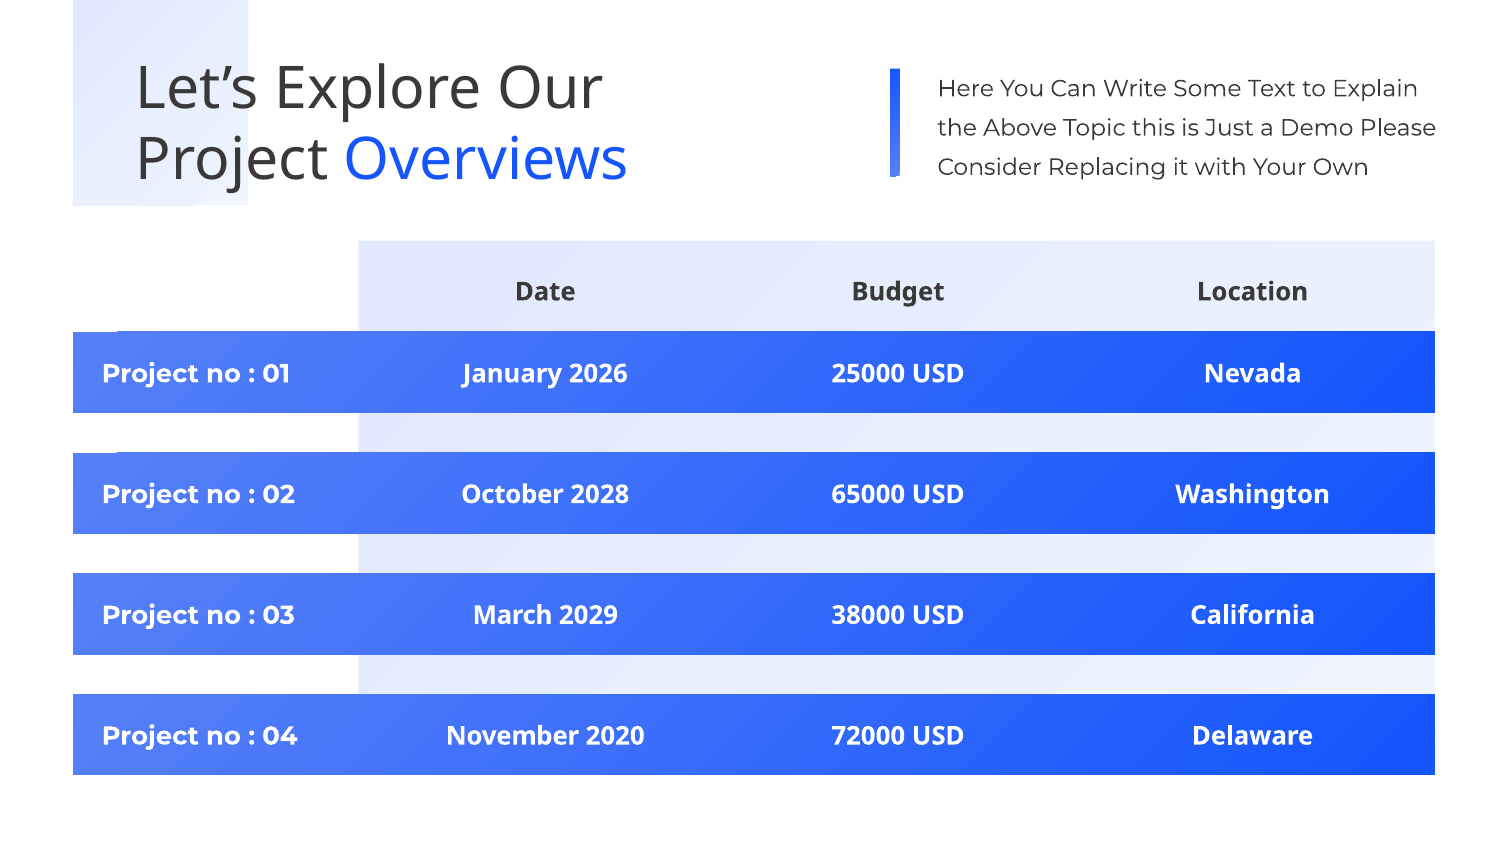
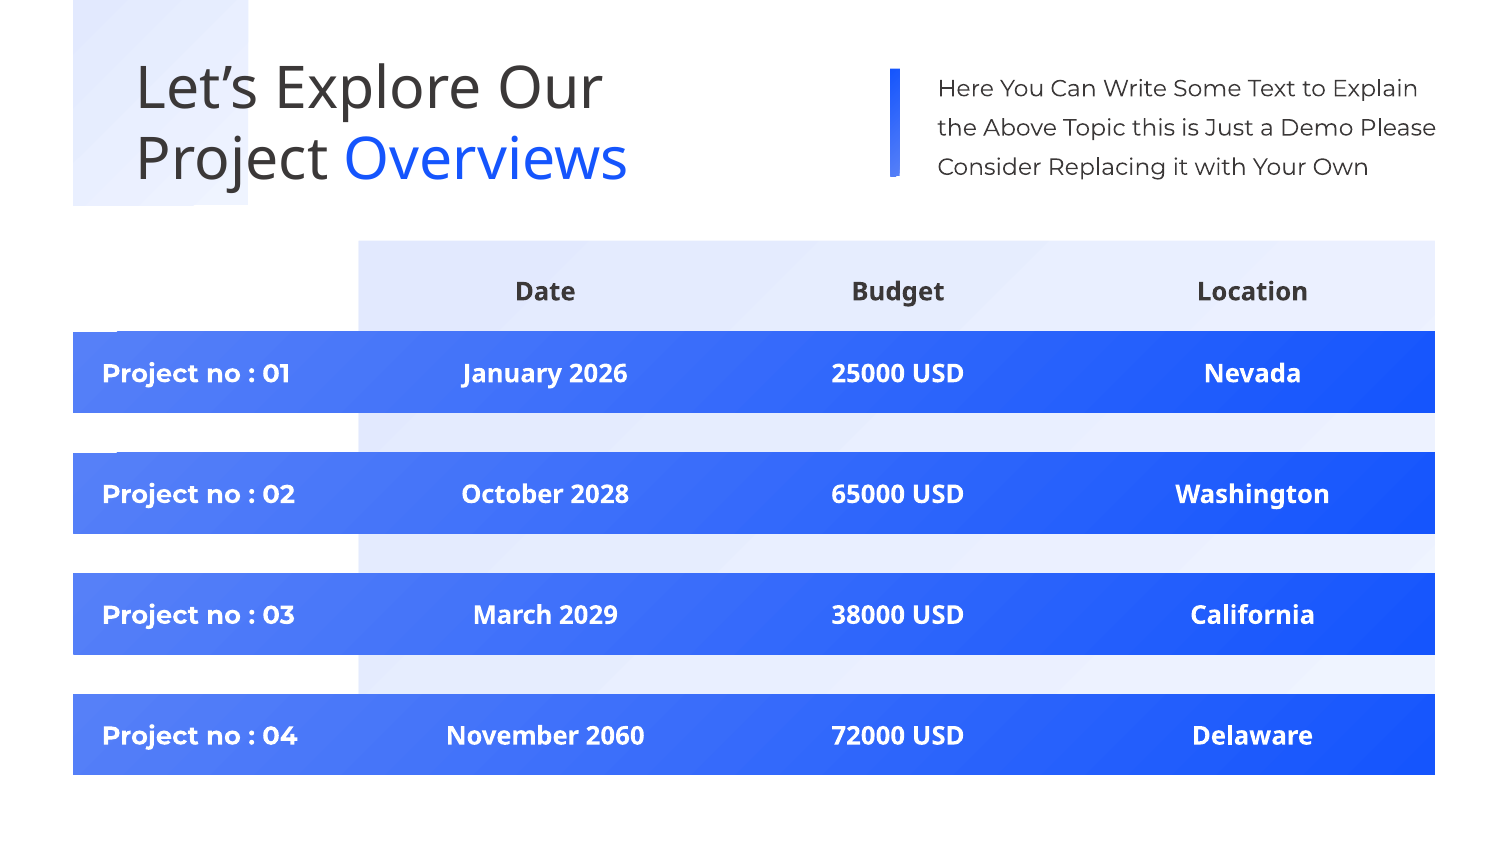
2020: 2020 -> 2060
